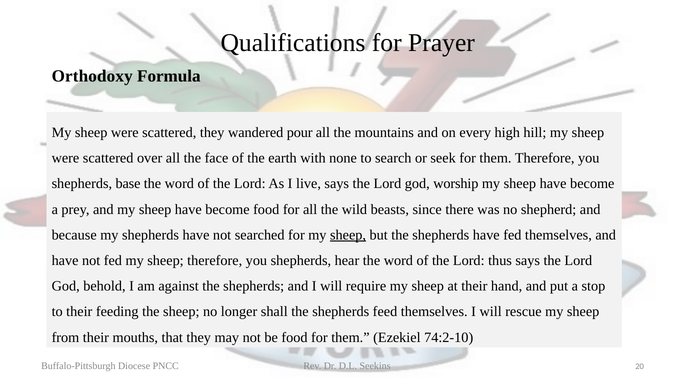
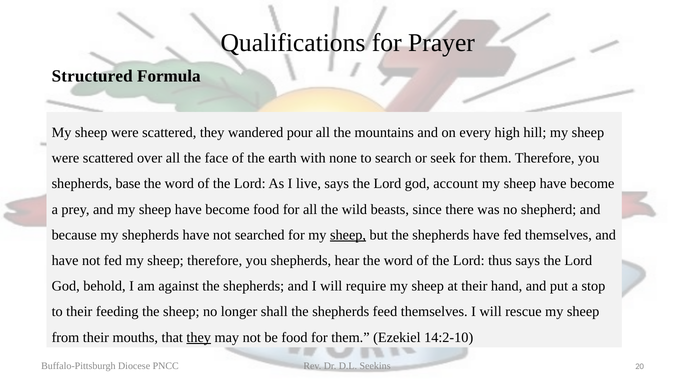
Orthodoxy: Orthodoxy -> Structured
worship: worship -> account
they at (199, 337) underline: none -> present
74:2-10: 74:2-10 -> 14:2-10
